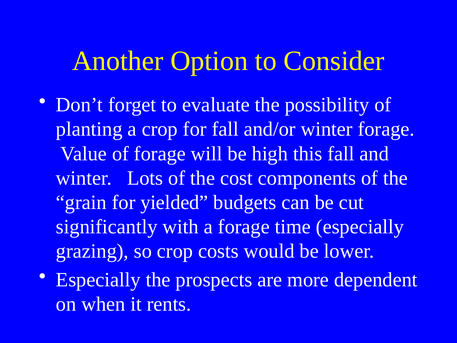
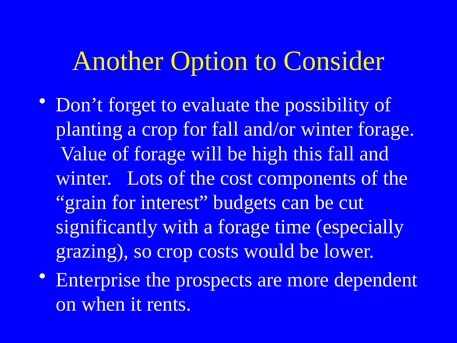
yielded: yielded -> interest
Especially at (98, 279): Especially -> Enterprise
